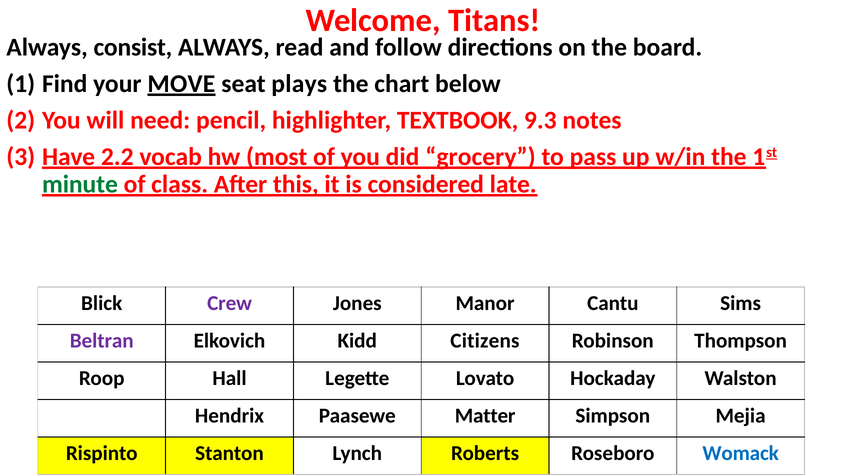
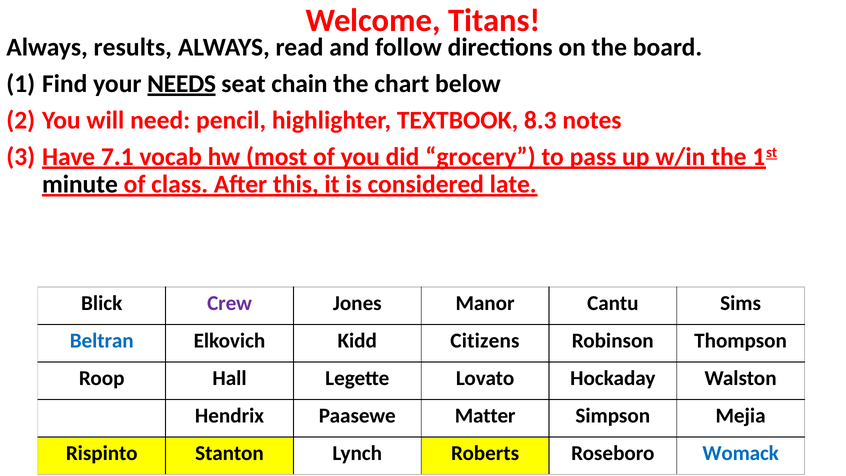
consist: consist -> results
MOVE: MOVE -> NEEDS
plays: plays -> chain
9.3: 9.3 -> 8.3
2.2: 2.2 -> 7.1
minute colour: green -> black
Beltran colour: purple -> blue
